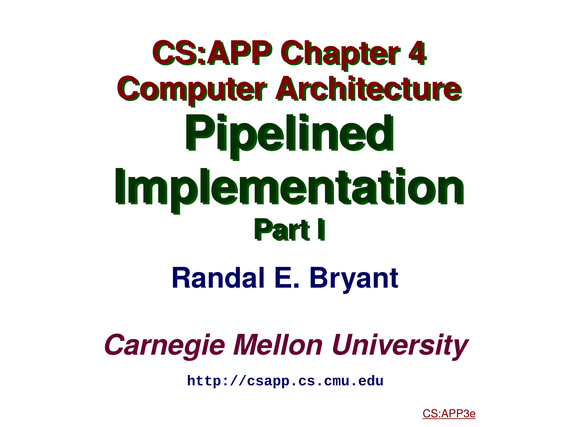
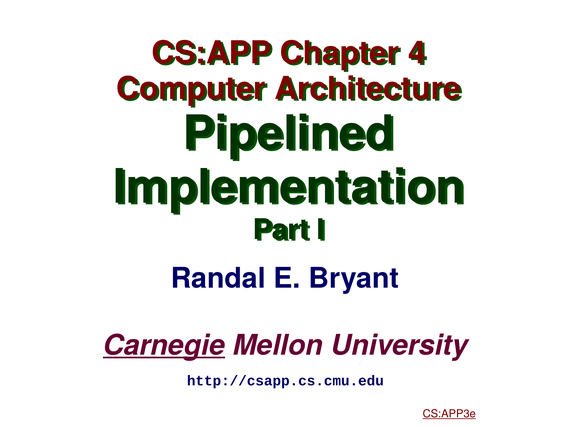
Carnegie underline: none -> present
